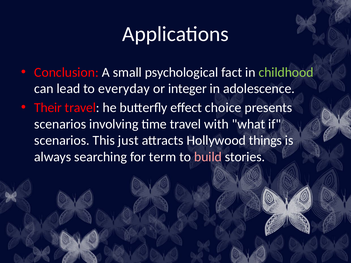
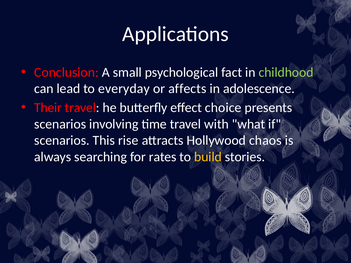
integer: integer -> affects
just: just -> rise
things: things -> chaos
term: term -> rates
build colour: pink -> yellow
